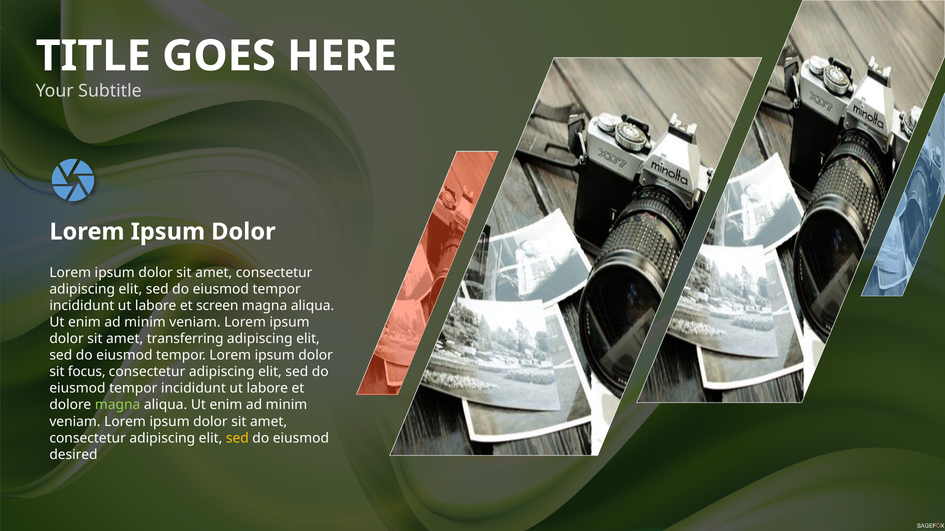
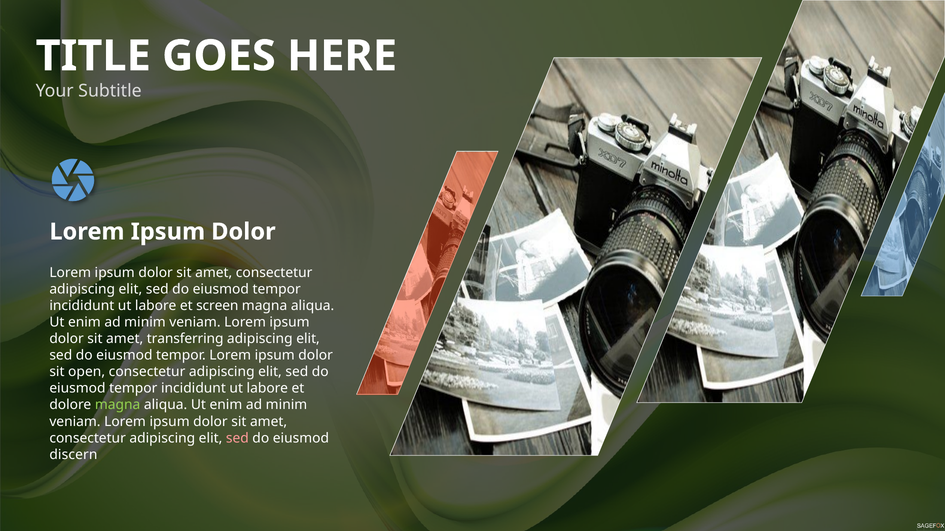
focus: focus -> open
sed at (237, 438) colour: yellow -> pink
desired: desired -> discern
